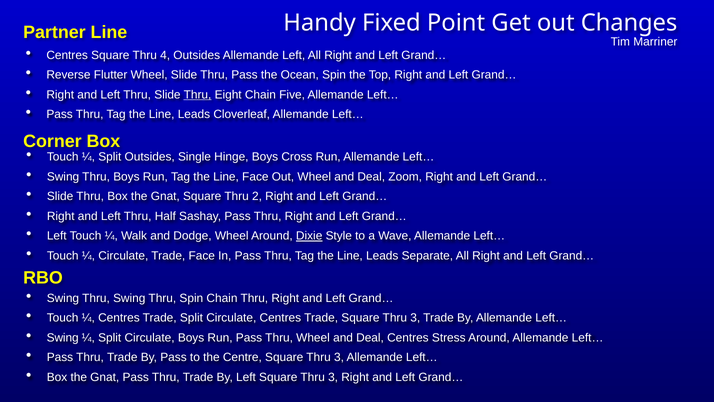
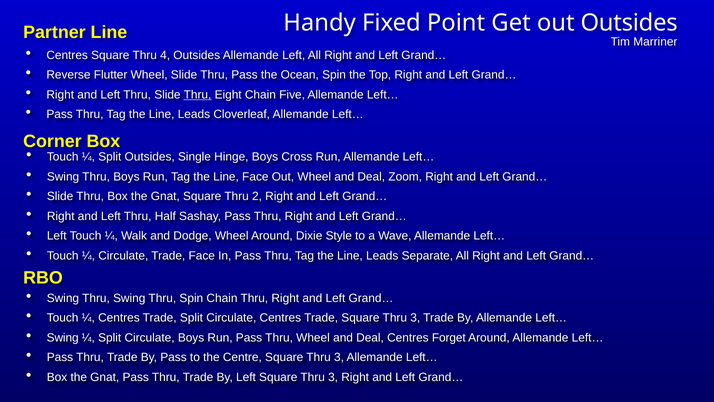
out Changes: Changes -> Outsides
Dixie underline: present -> none
Stress: Stress -> Forget
